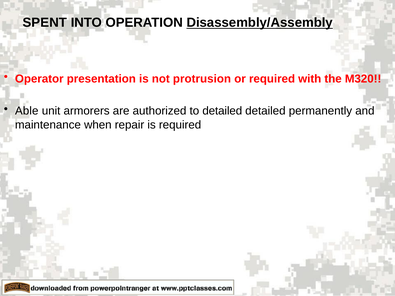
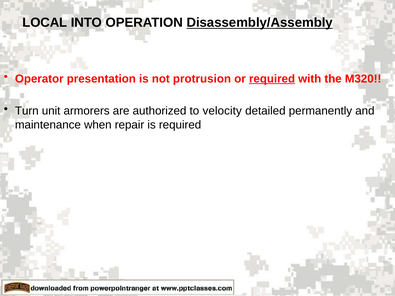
SPENT: SPENT -> LOCAL
required at (272, 79) underline: none -> present
Able: Able -> Turn
to detailed: detailed -> velocity
